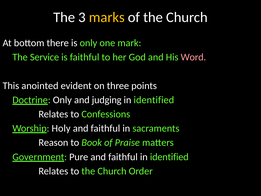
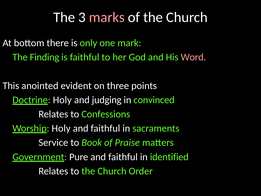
marks colour: yellow -> pink
Service: Service -> Finding
Doctrine Only: Only -> Holy
identified at (154, 100): identified -> convinced
Reason: Reason -> Service
